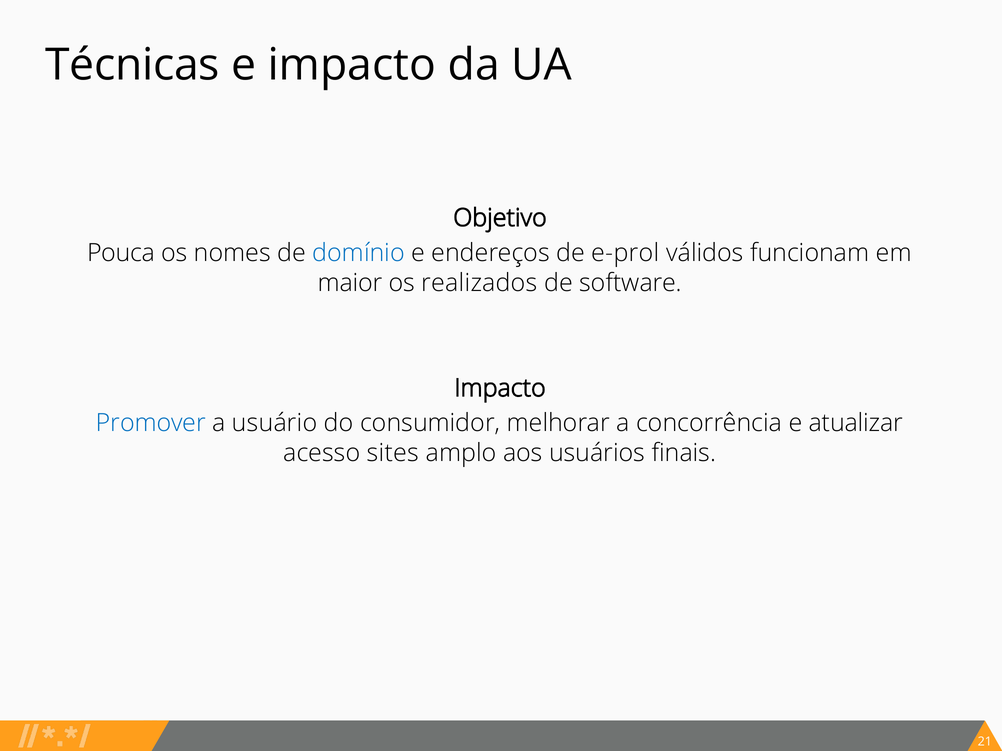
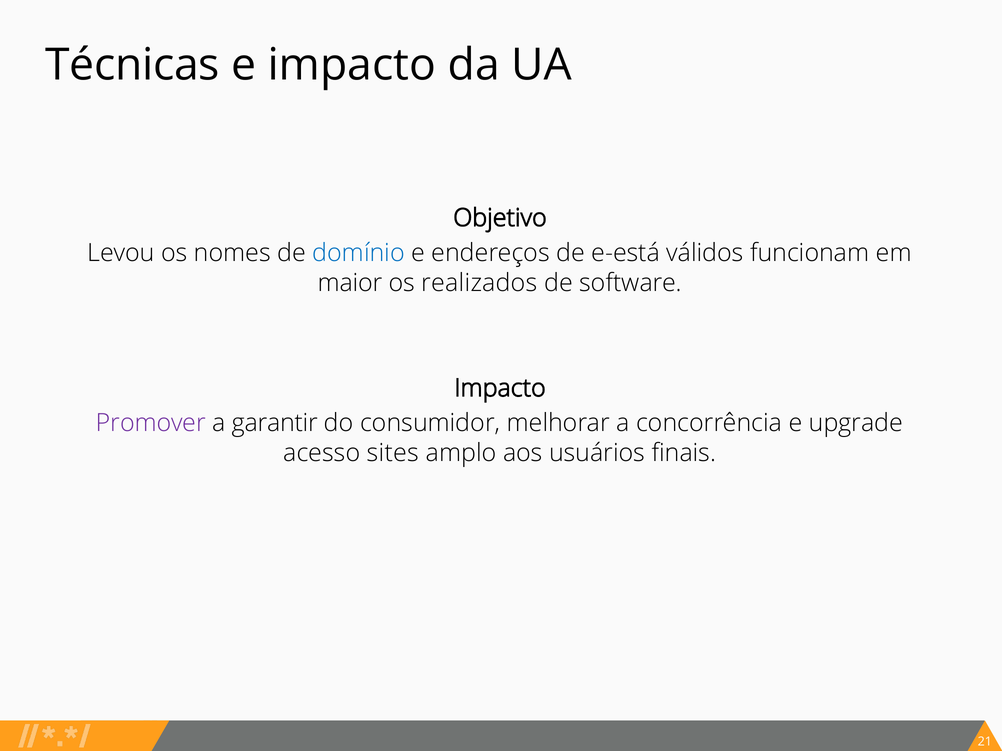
Pouca: Pouca -> Levou
e-prol: e-prol -> e-está
Promover colour: blue -> purple
usuário: usuário -> garantir
atualizar: atualizar -> upgrade
